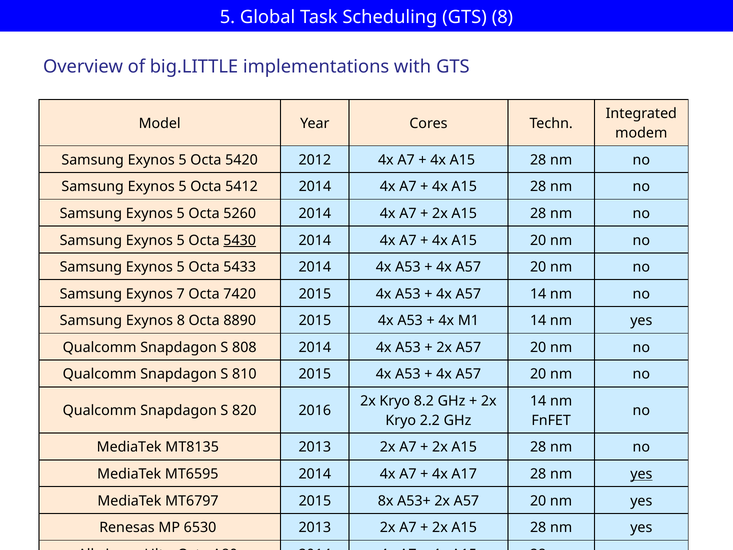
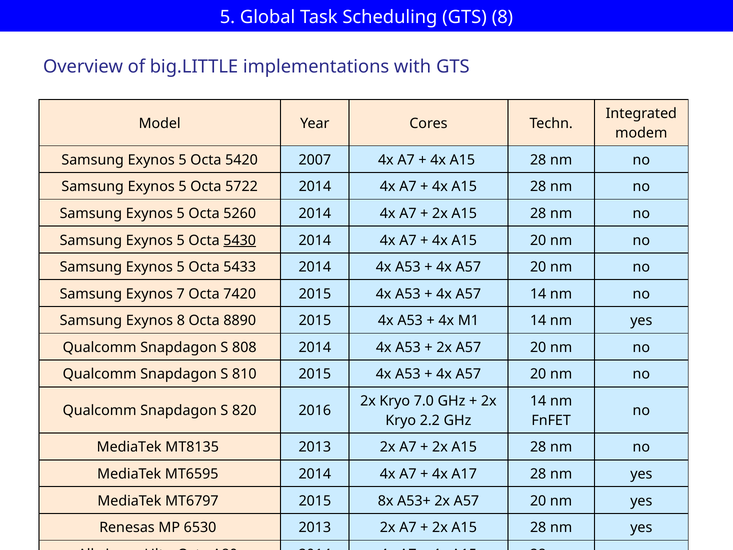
2012: 2012 -> 2007
5412: 5412 -> 5722
8.2: 8.2 -> 7.0
yes at (641, 474) underline: present -> none
